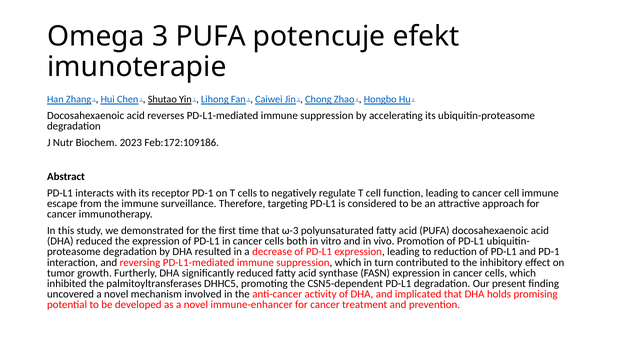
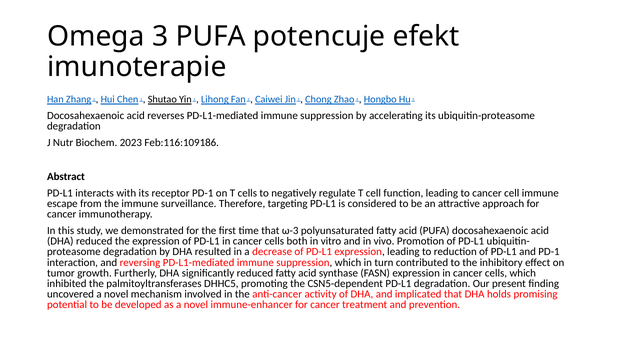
Feb:172:109186: Feb:172:109186 -> Feb:116:109186
